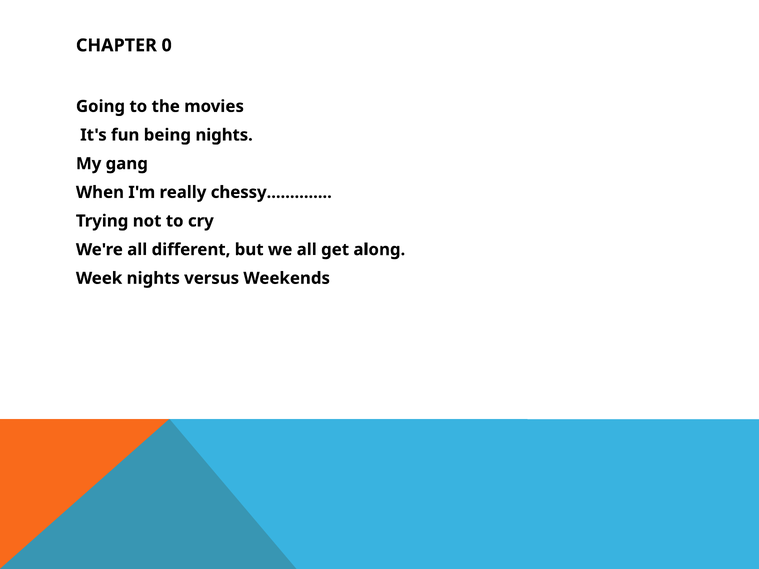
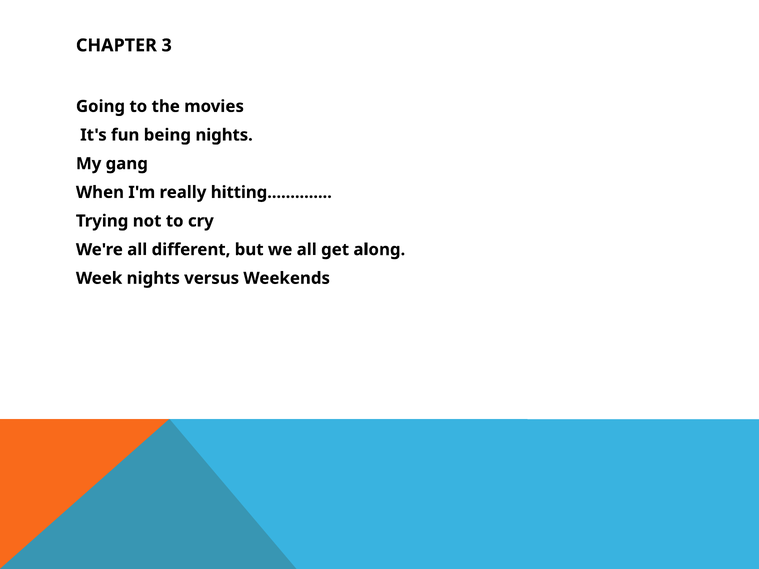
0: 0 -> 3
chessy: chessy -> hitting
